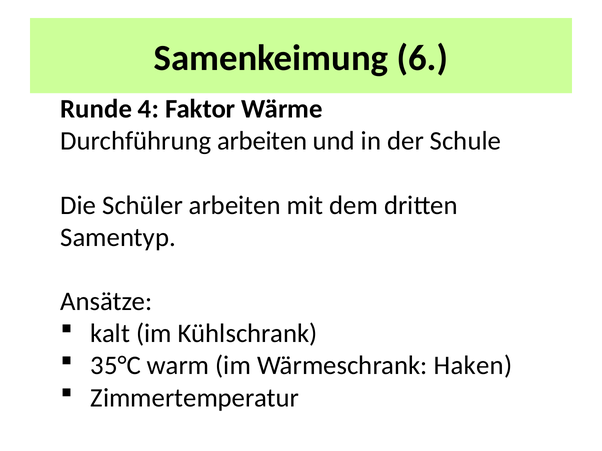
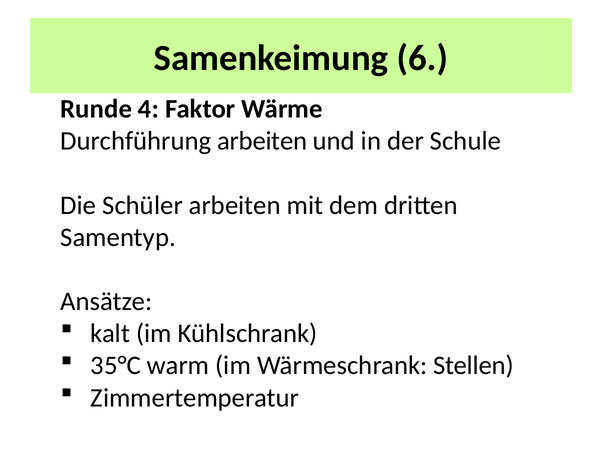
Haken: Haken -> Stellen
